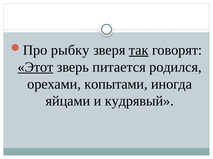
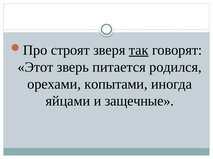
рыбку: рыбку -> строят
Этот underline: present -> none
кудрявый: кудрявый -> защечные
